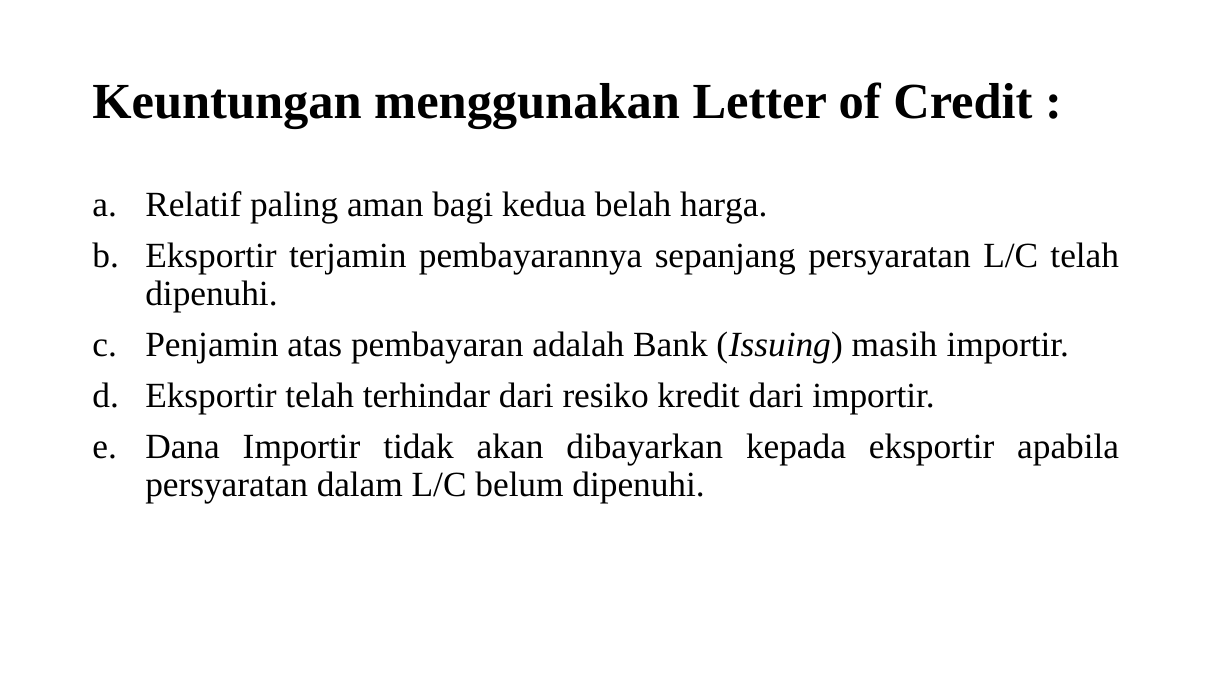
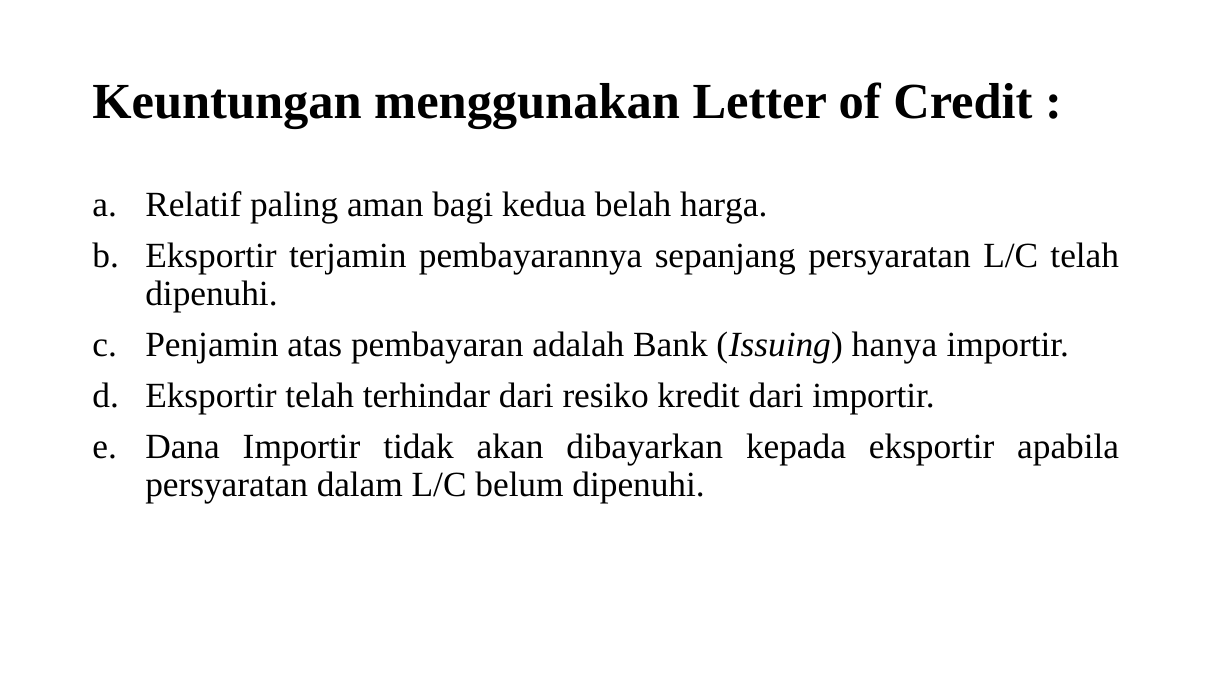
masih: masih -> hanya
